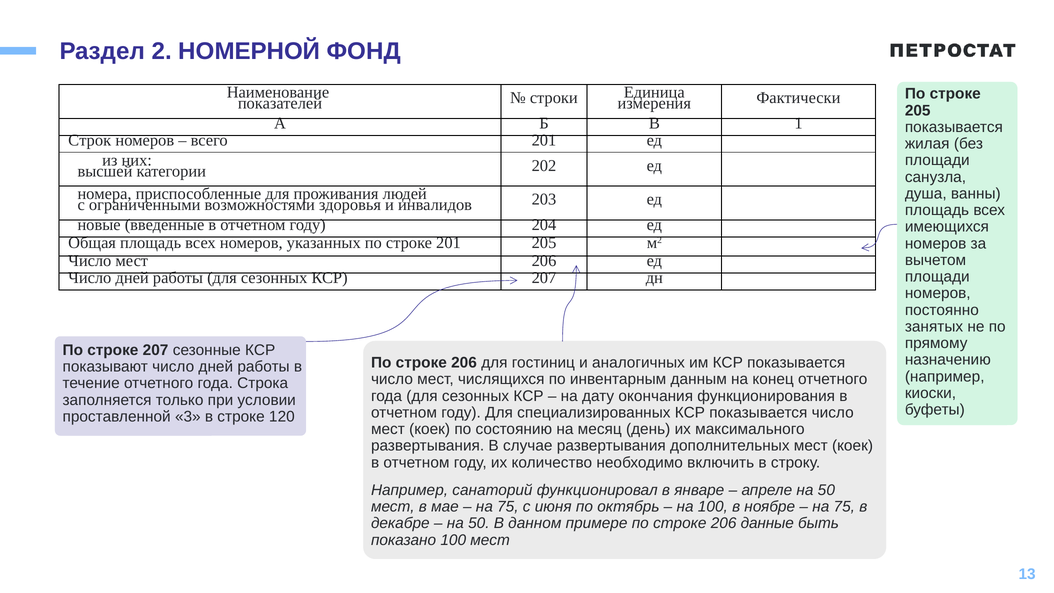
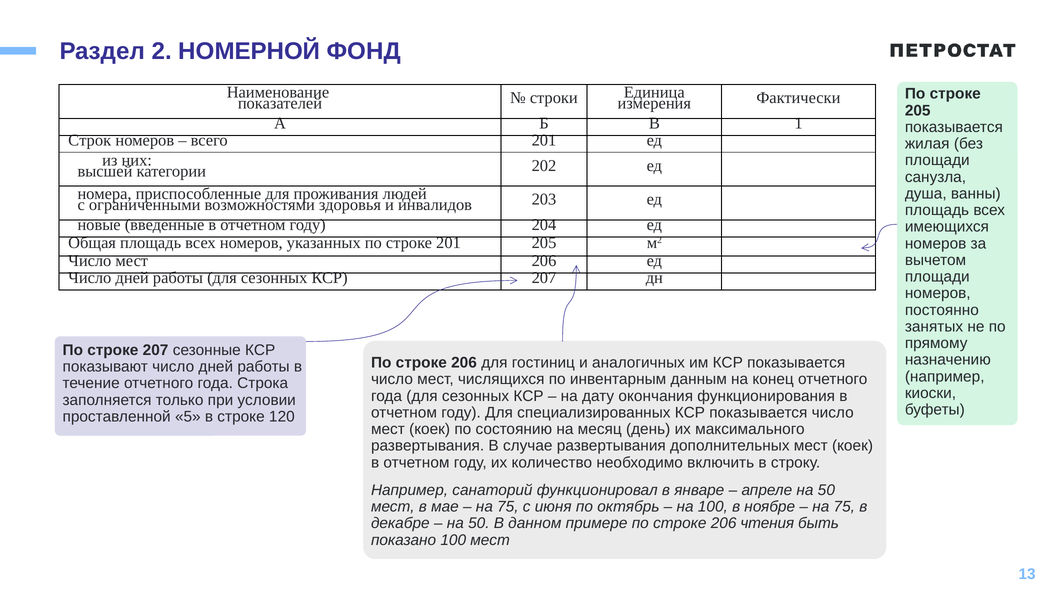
3: 3 -> 5
данные: данные -> чтения
